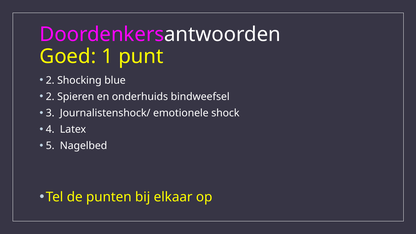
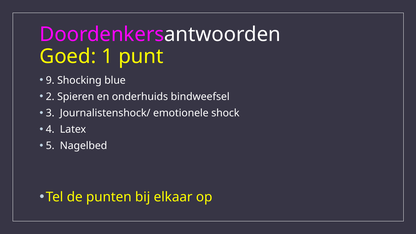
2 at (50, 80): 2 -> 9
